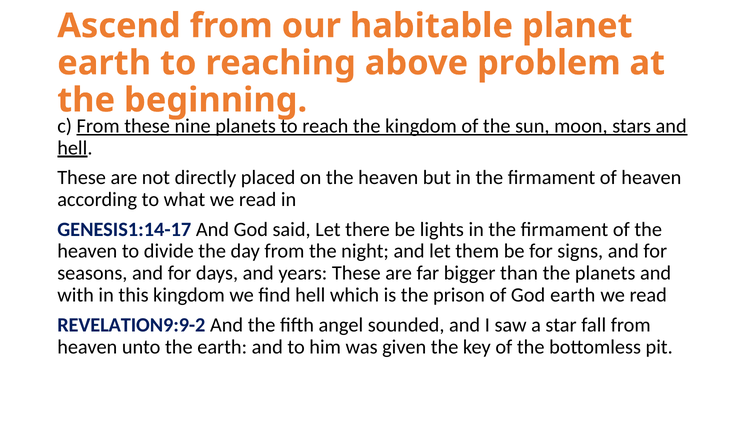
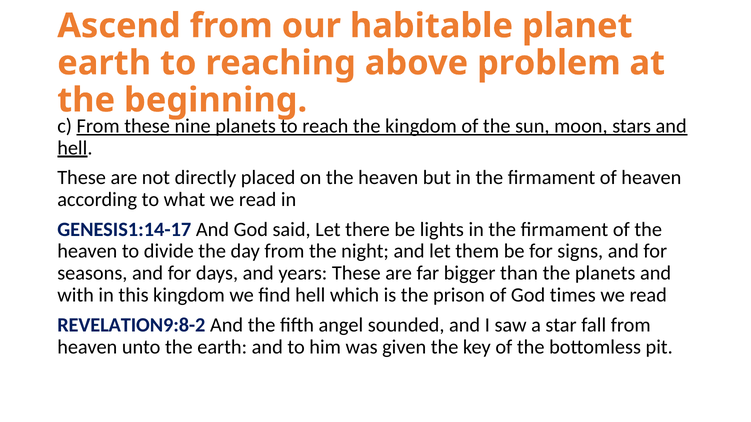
God earth: earth -> times
REVELATION9:9-2: REVELATION9:9-2 -> REVELATION9:8-2
